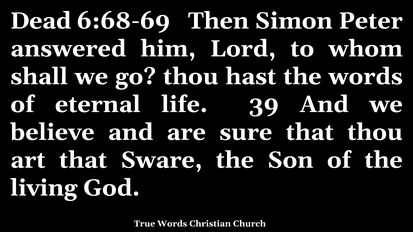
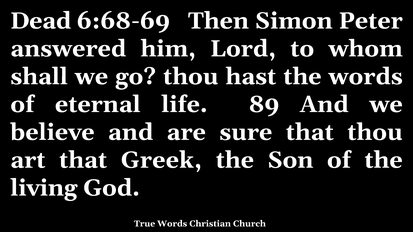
39: 39 -> 89
Sware: Sware -> Greek
